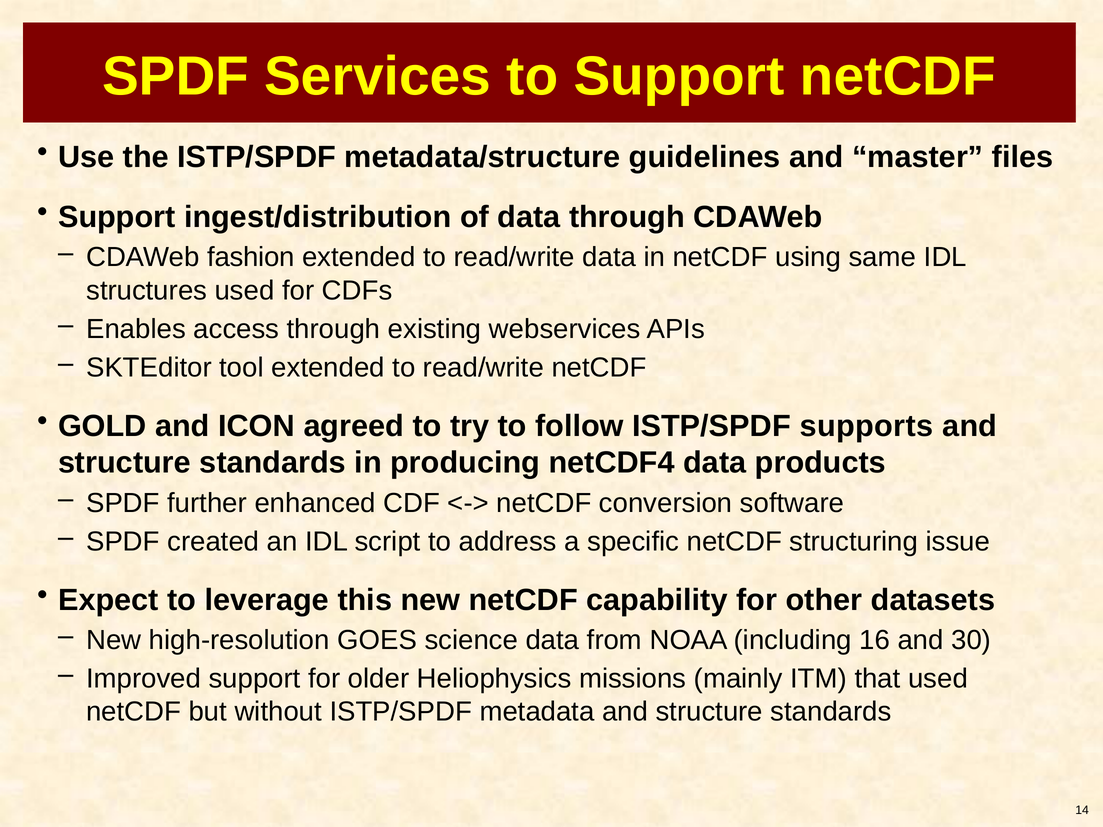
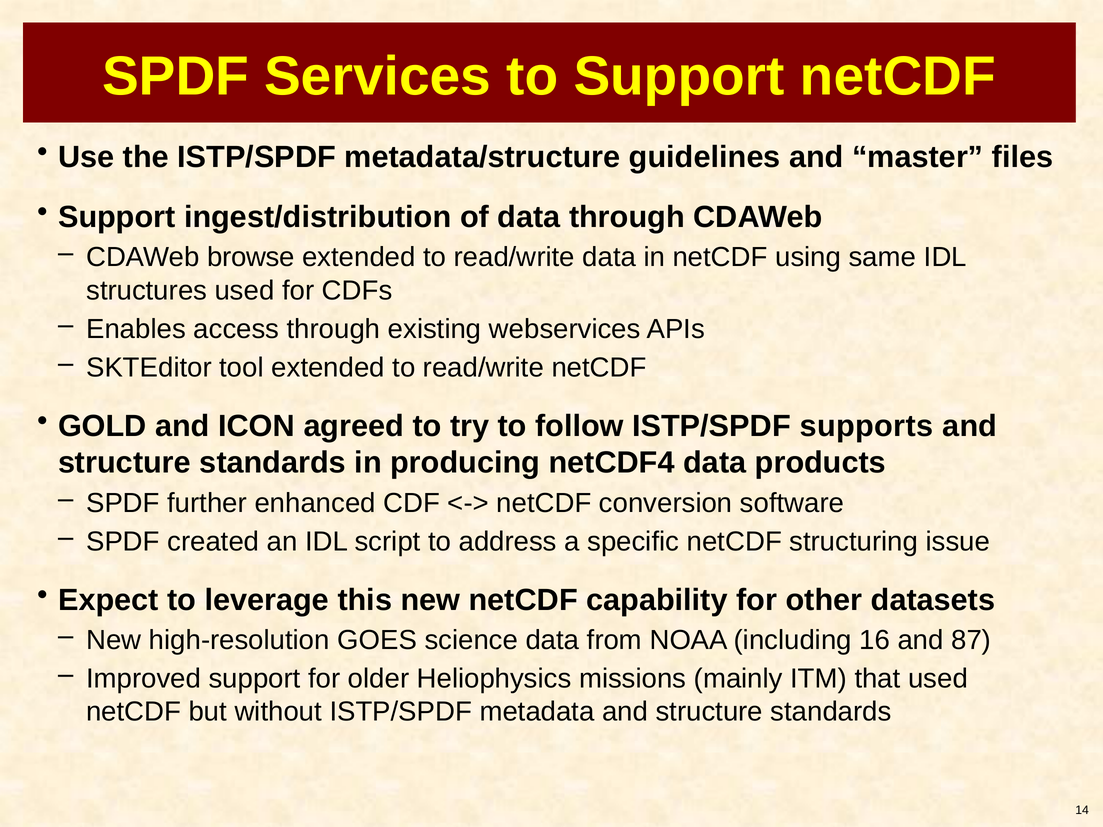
fashion: fashion -> browse
30: 30 -> 87
